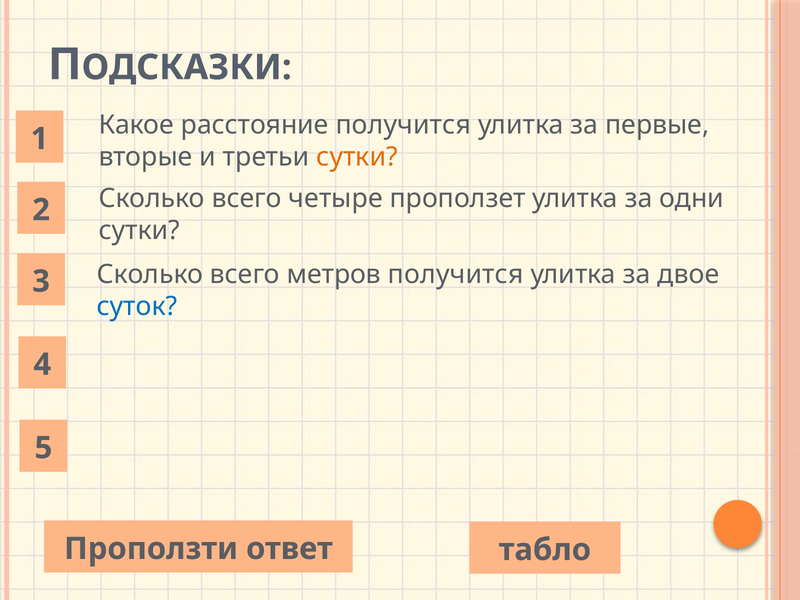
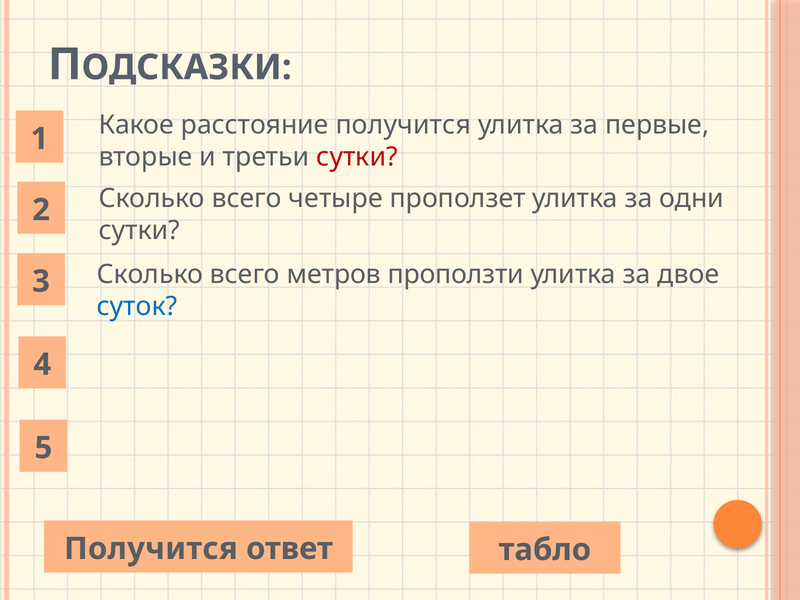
сутки at (357, 157) colour: orange -> red
метров получится: получится -> проползти
Проползти at (151, 549): Проползти -> Получится
